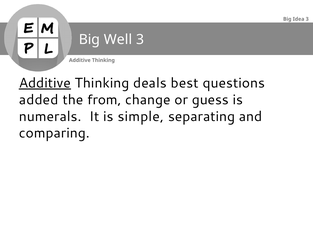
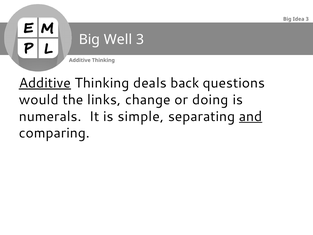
best: best -> back
added: added -> would
from: from -> links
guess: guess -> doing
and underline: none -> present
